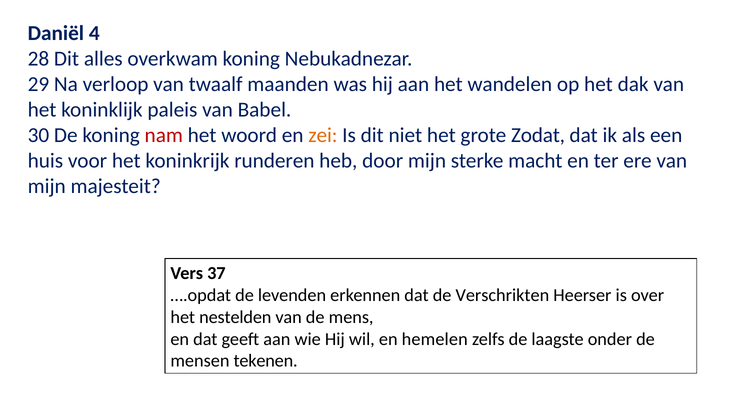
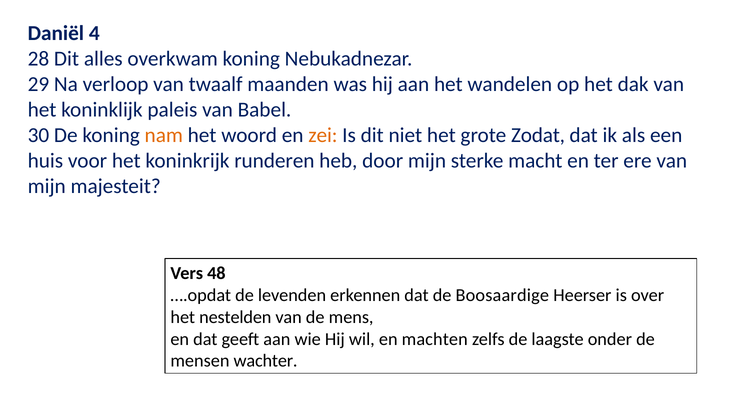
nam colour: red -> orange
37: 37 -> 48
Verschrikten: Verschrikten -> Boosaardige
hemelen: hemelen -> machten
tekenen: tekenen -> wachter
